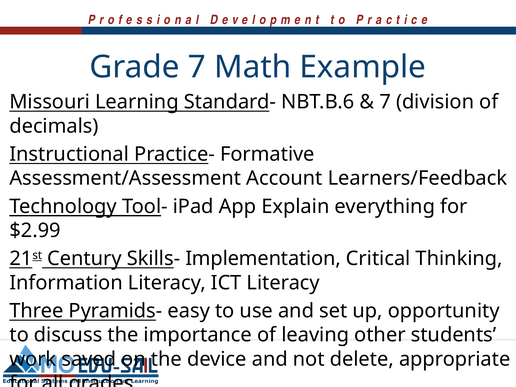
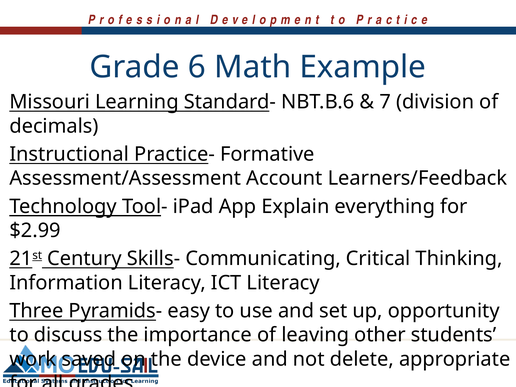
Grade 7: 7 -> 6
Implementation: Implementation -> Communicating
